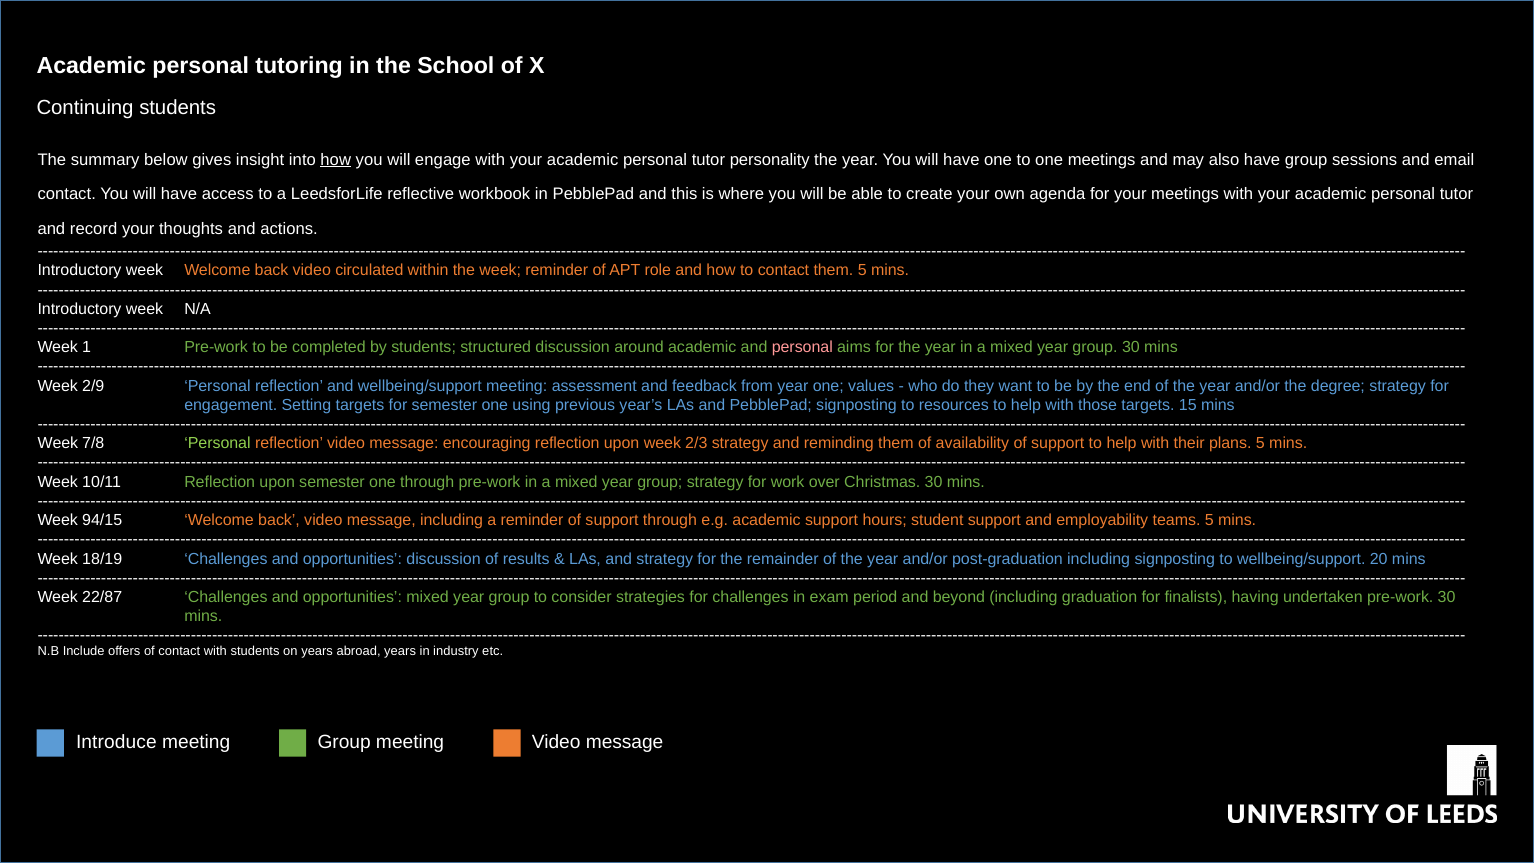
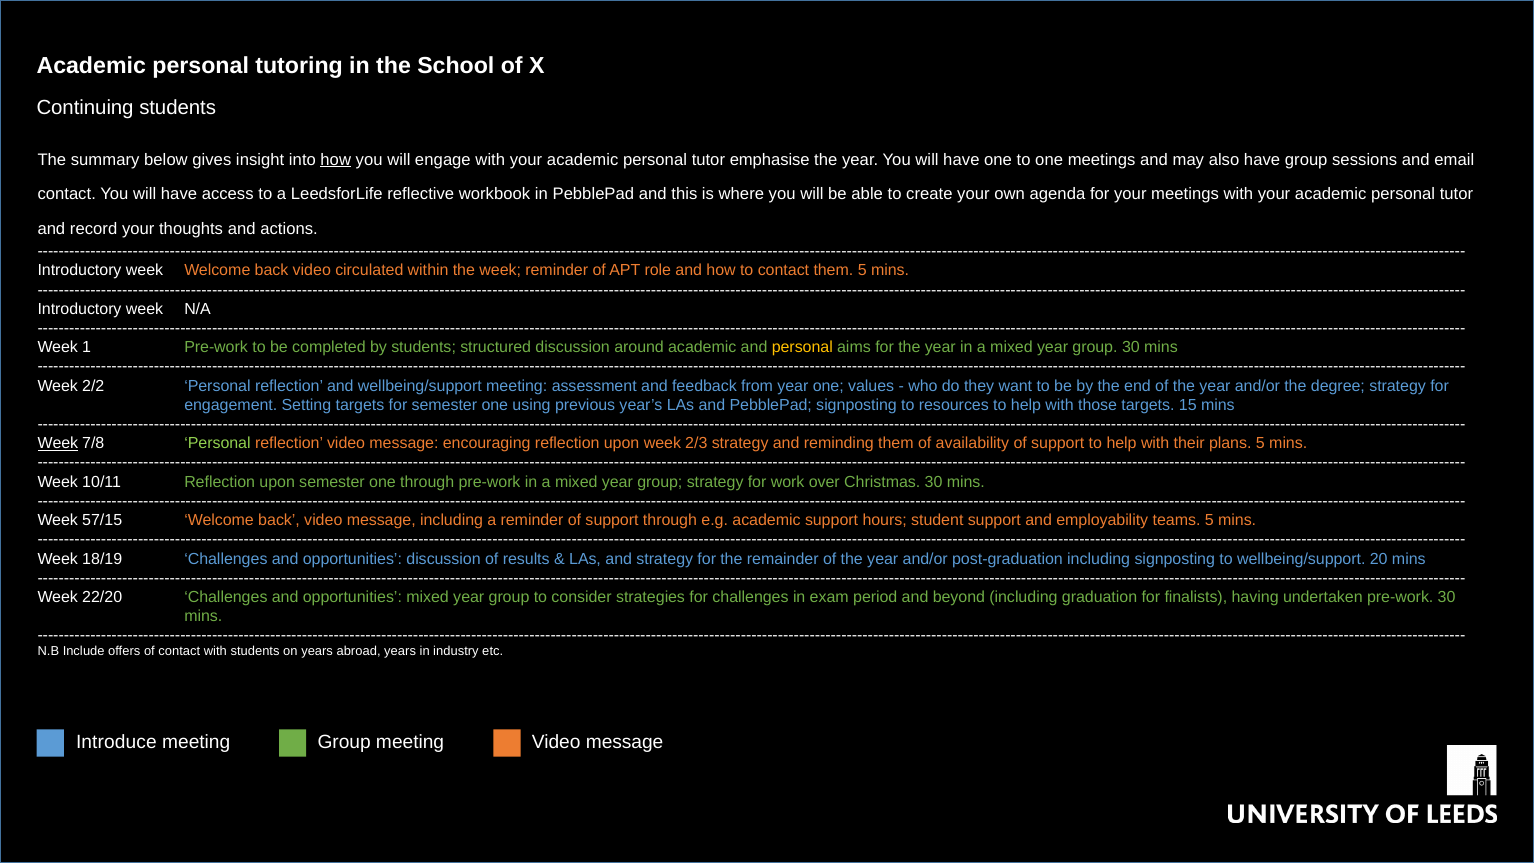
personality: personality -> emphasise
personal at (802, 347) colour: pink -> yellow
2/9: 2/9 -> 2/2
Week at (58, 443) underline: none -> present
94/15: 94/15 -> 57/15
22/87: 22/87 -> 22/20
